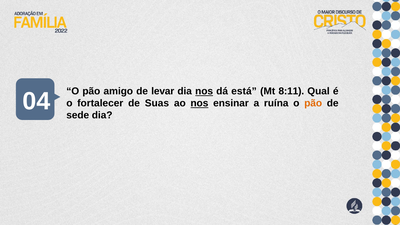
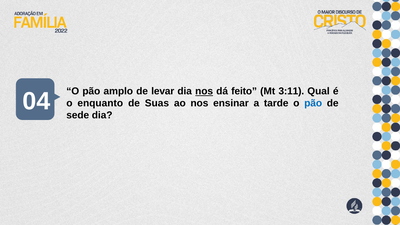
amigo: amigo -> amplo
está: está -> feito
8:11: 8:11 -> 3:11
fortalecer: fortalecer -> enquanto
nos at (199, 103) underline: present -> none
ruína: ruína -> tarde
pão at (313, 103) colour: orange -> blue
